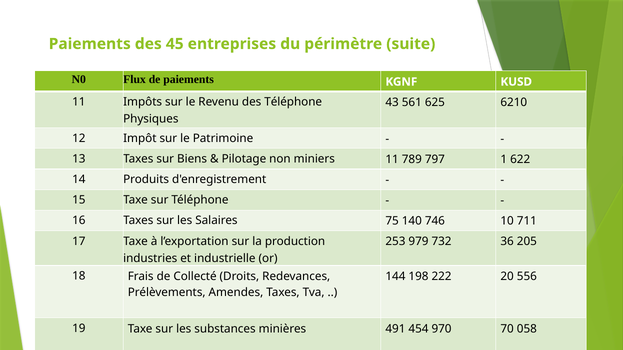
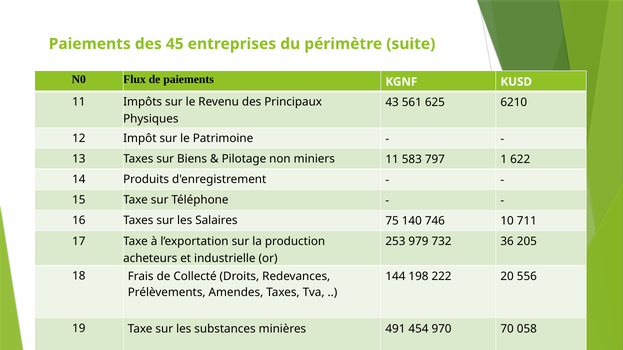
des Téléphone: Téléphone -> Principaux
789: 789 -> 583
industries: industries -> acheteurs
